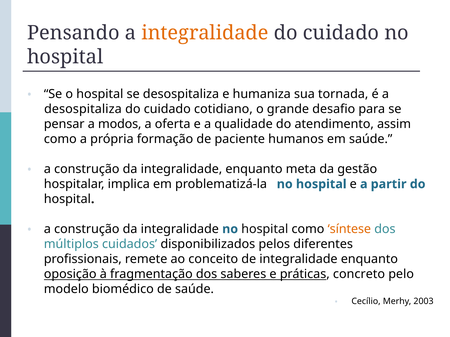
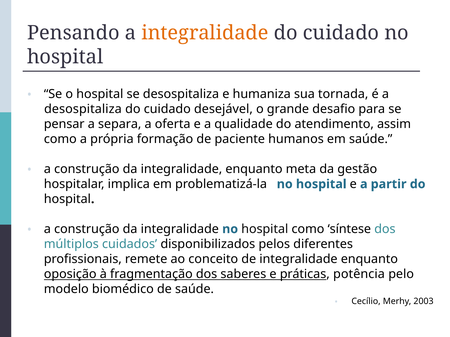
cotidiano: cotidiano -> desejável
modos: modos -> separa
síntese colour: orange -> black
concreto: concreto -> potência
